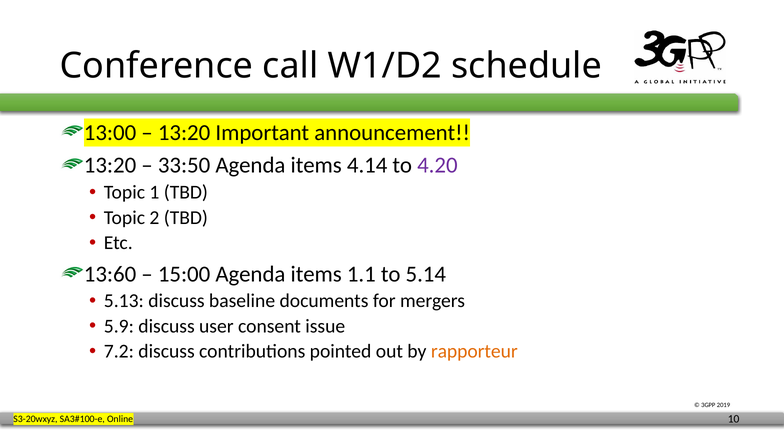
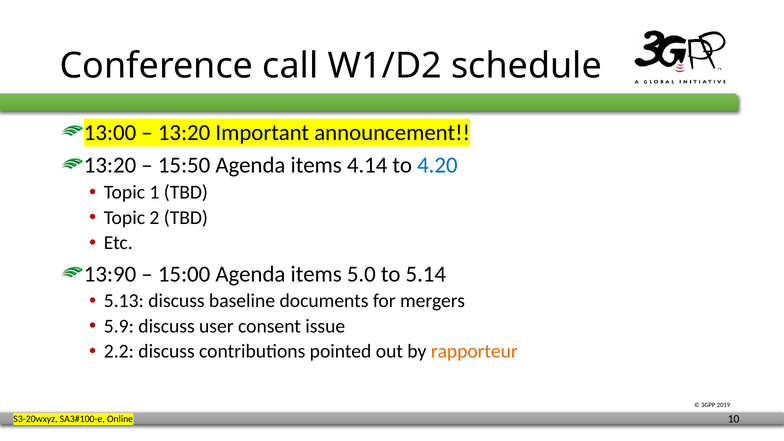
33:50: 33:50 -> 15:50
4.20 colour: purple -> blue
13:60: 13:60 -> 13:90
1.1: 1.1 -> 5.0
7.2: 7.2 -> 2.2
